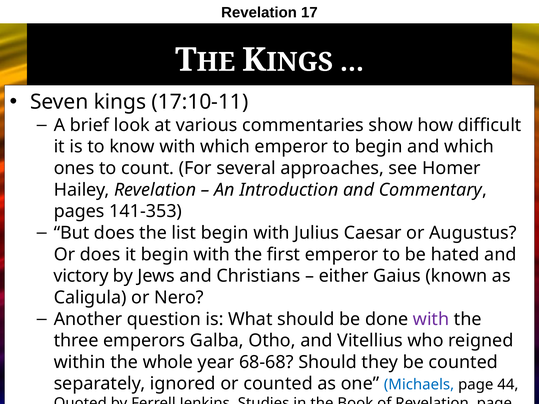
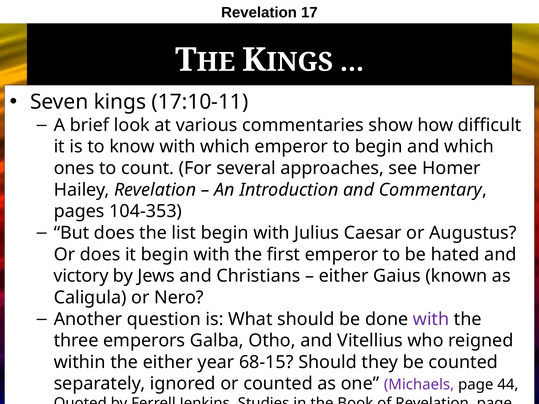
141-353: 141-353 -> 104-353
the whole: whole -> either
68-68: 68-68 -> 68-15
Michaels colour: blue -> purple
